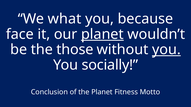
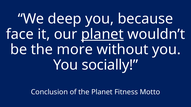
what: what -> deep
those: those -> more
you at (166, 50) underline: present -> none
